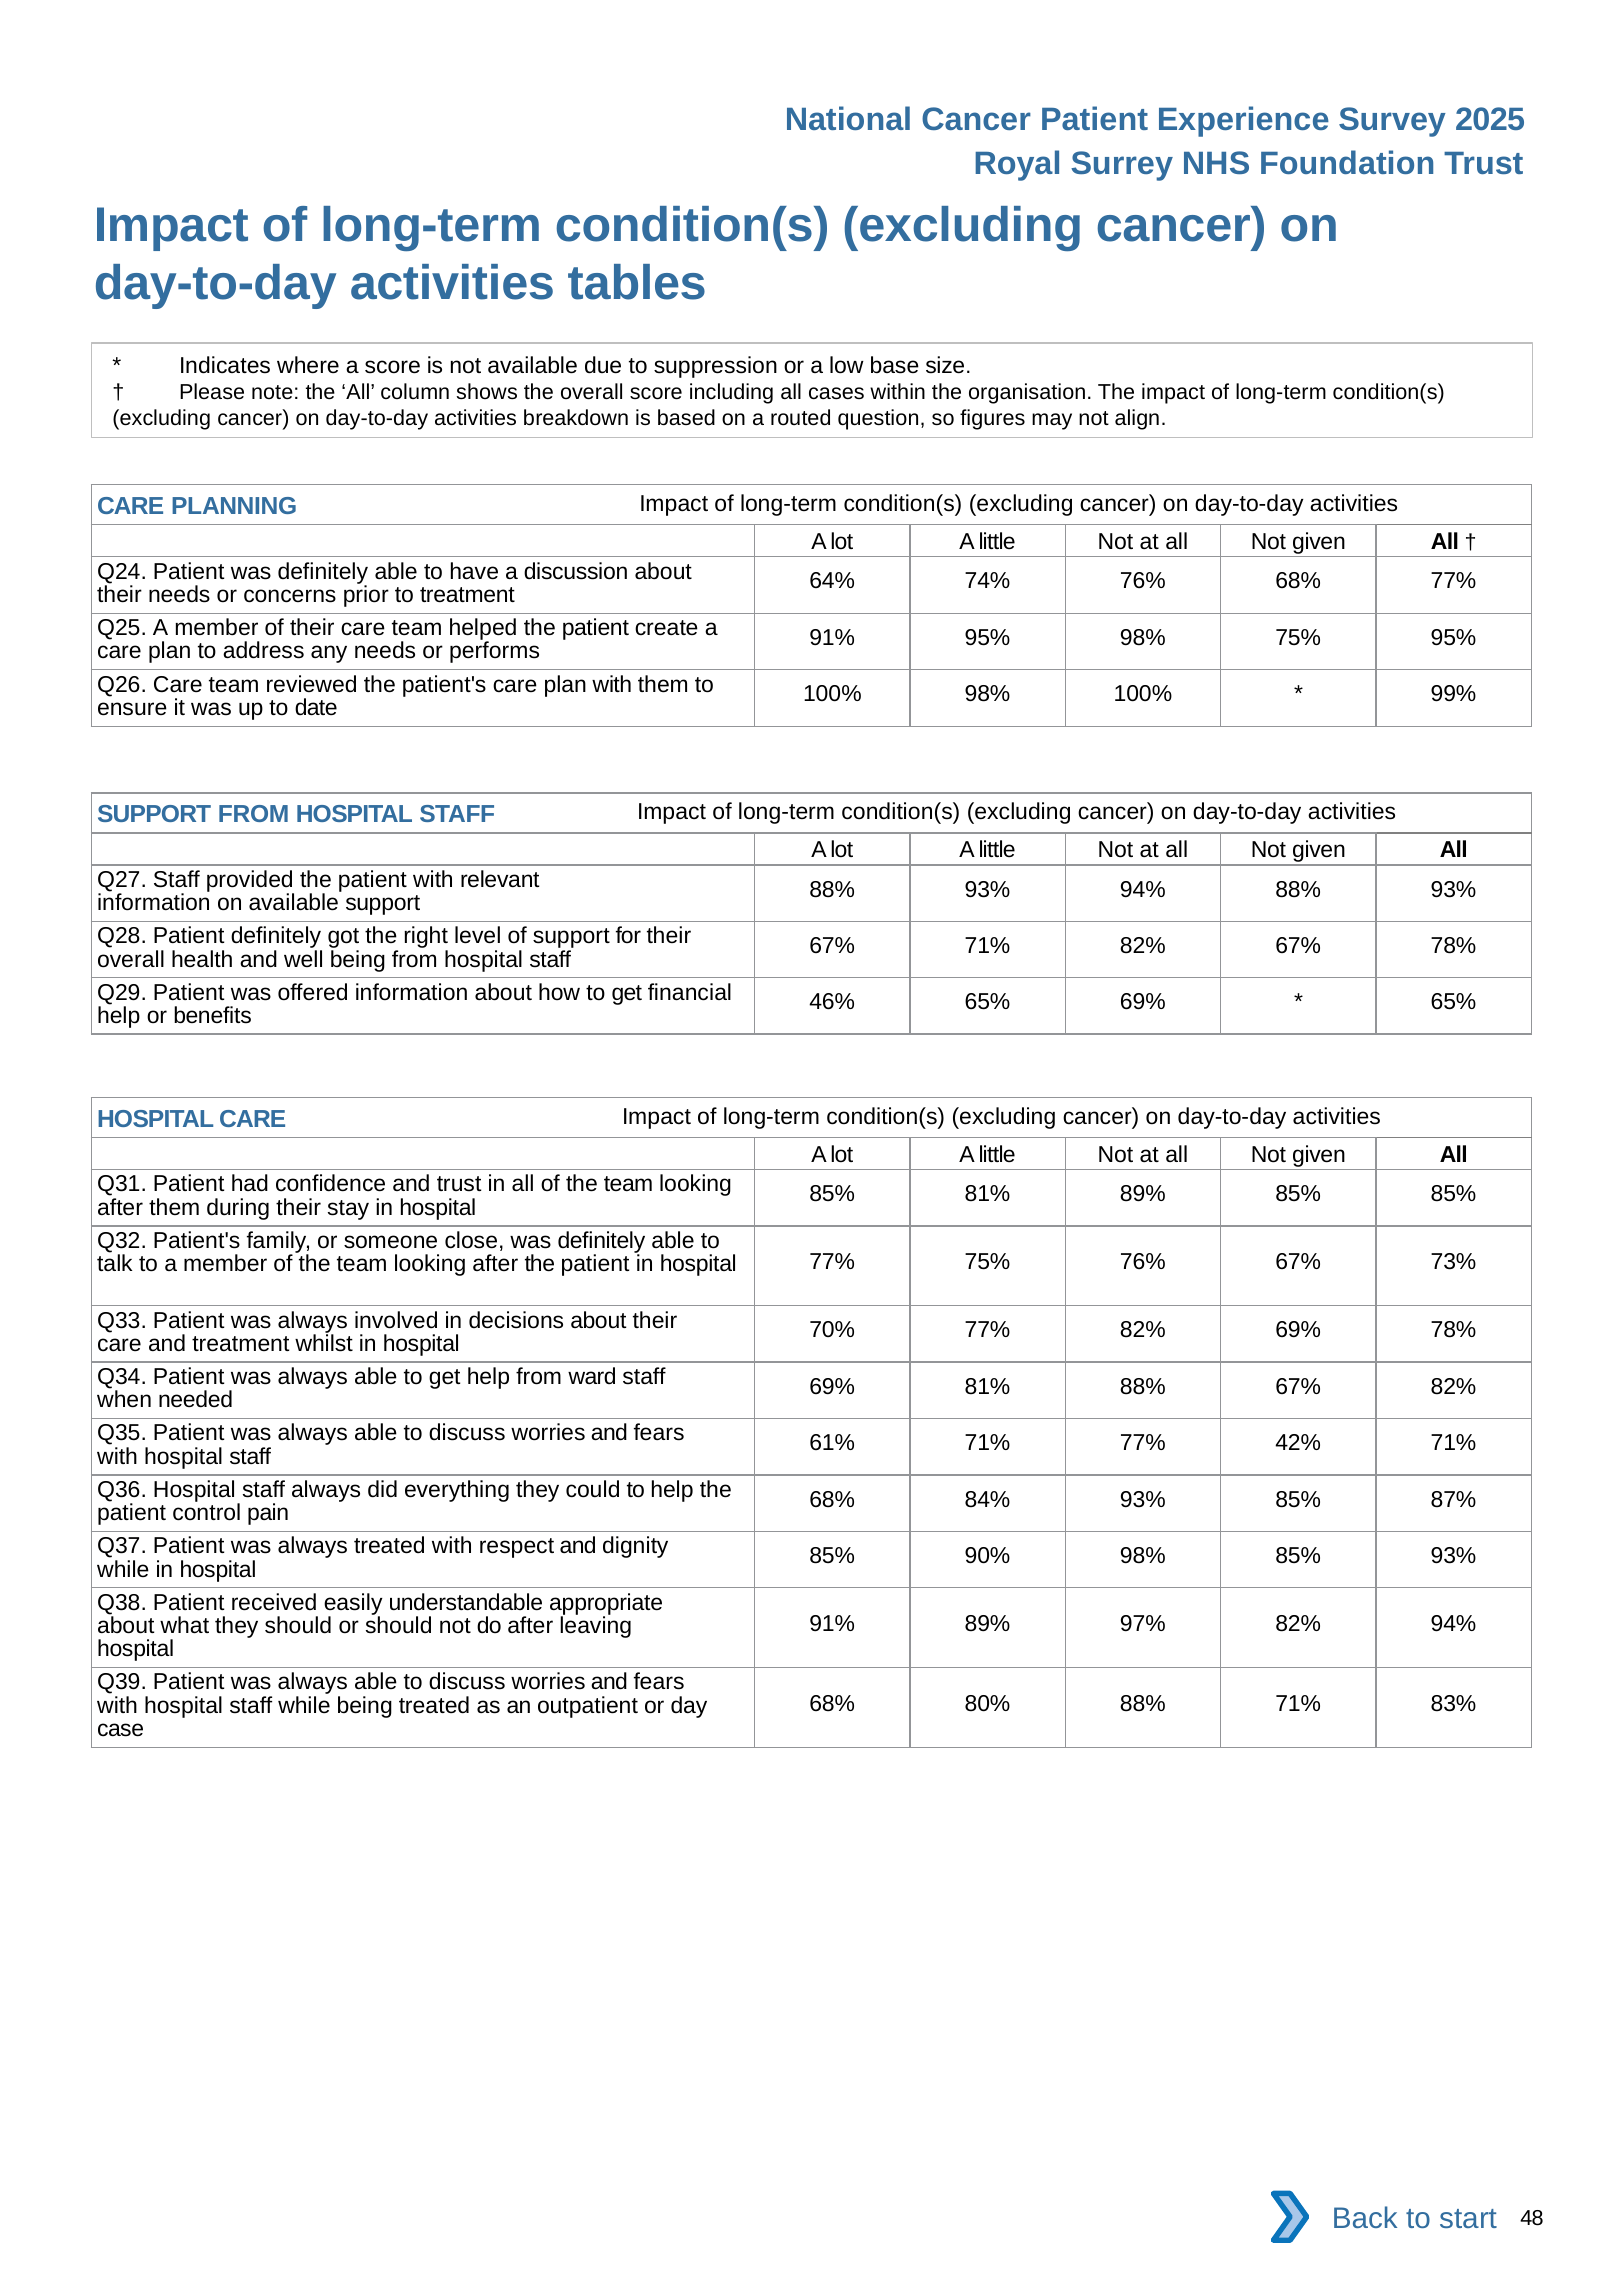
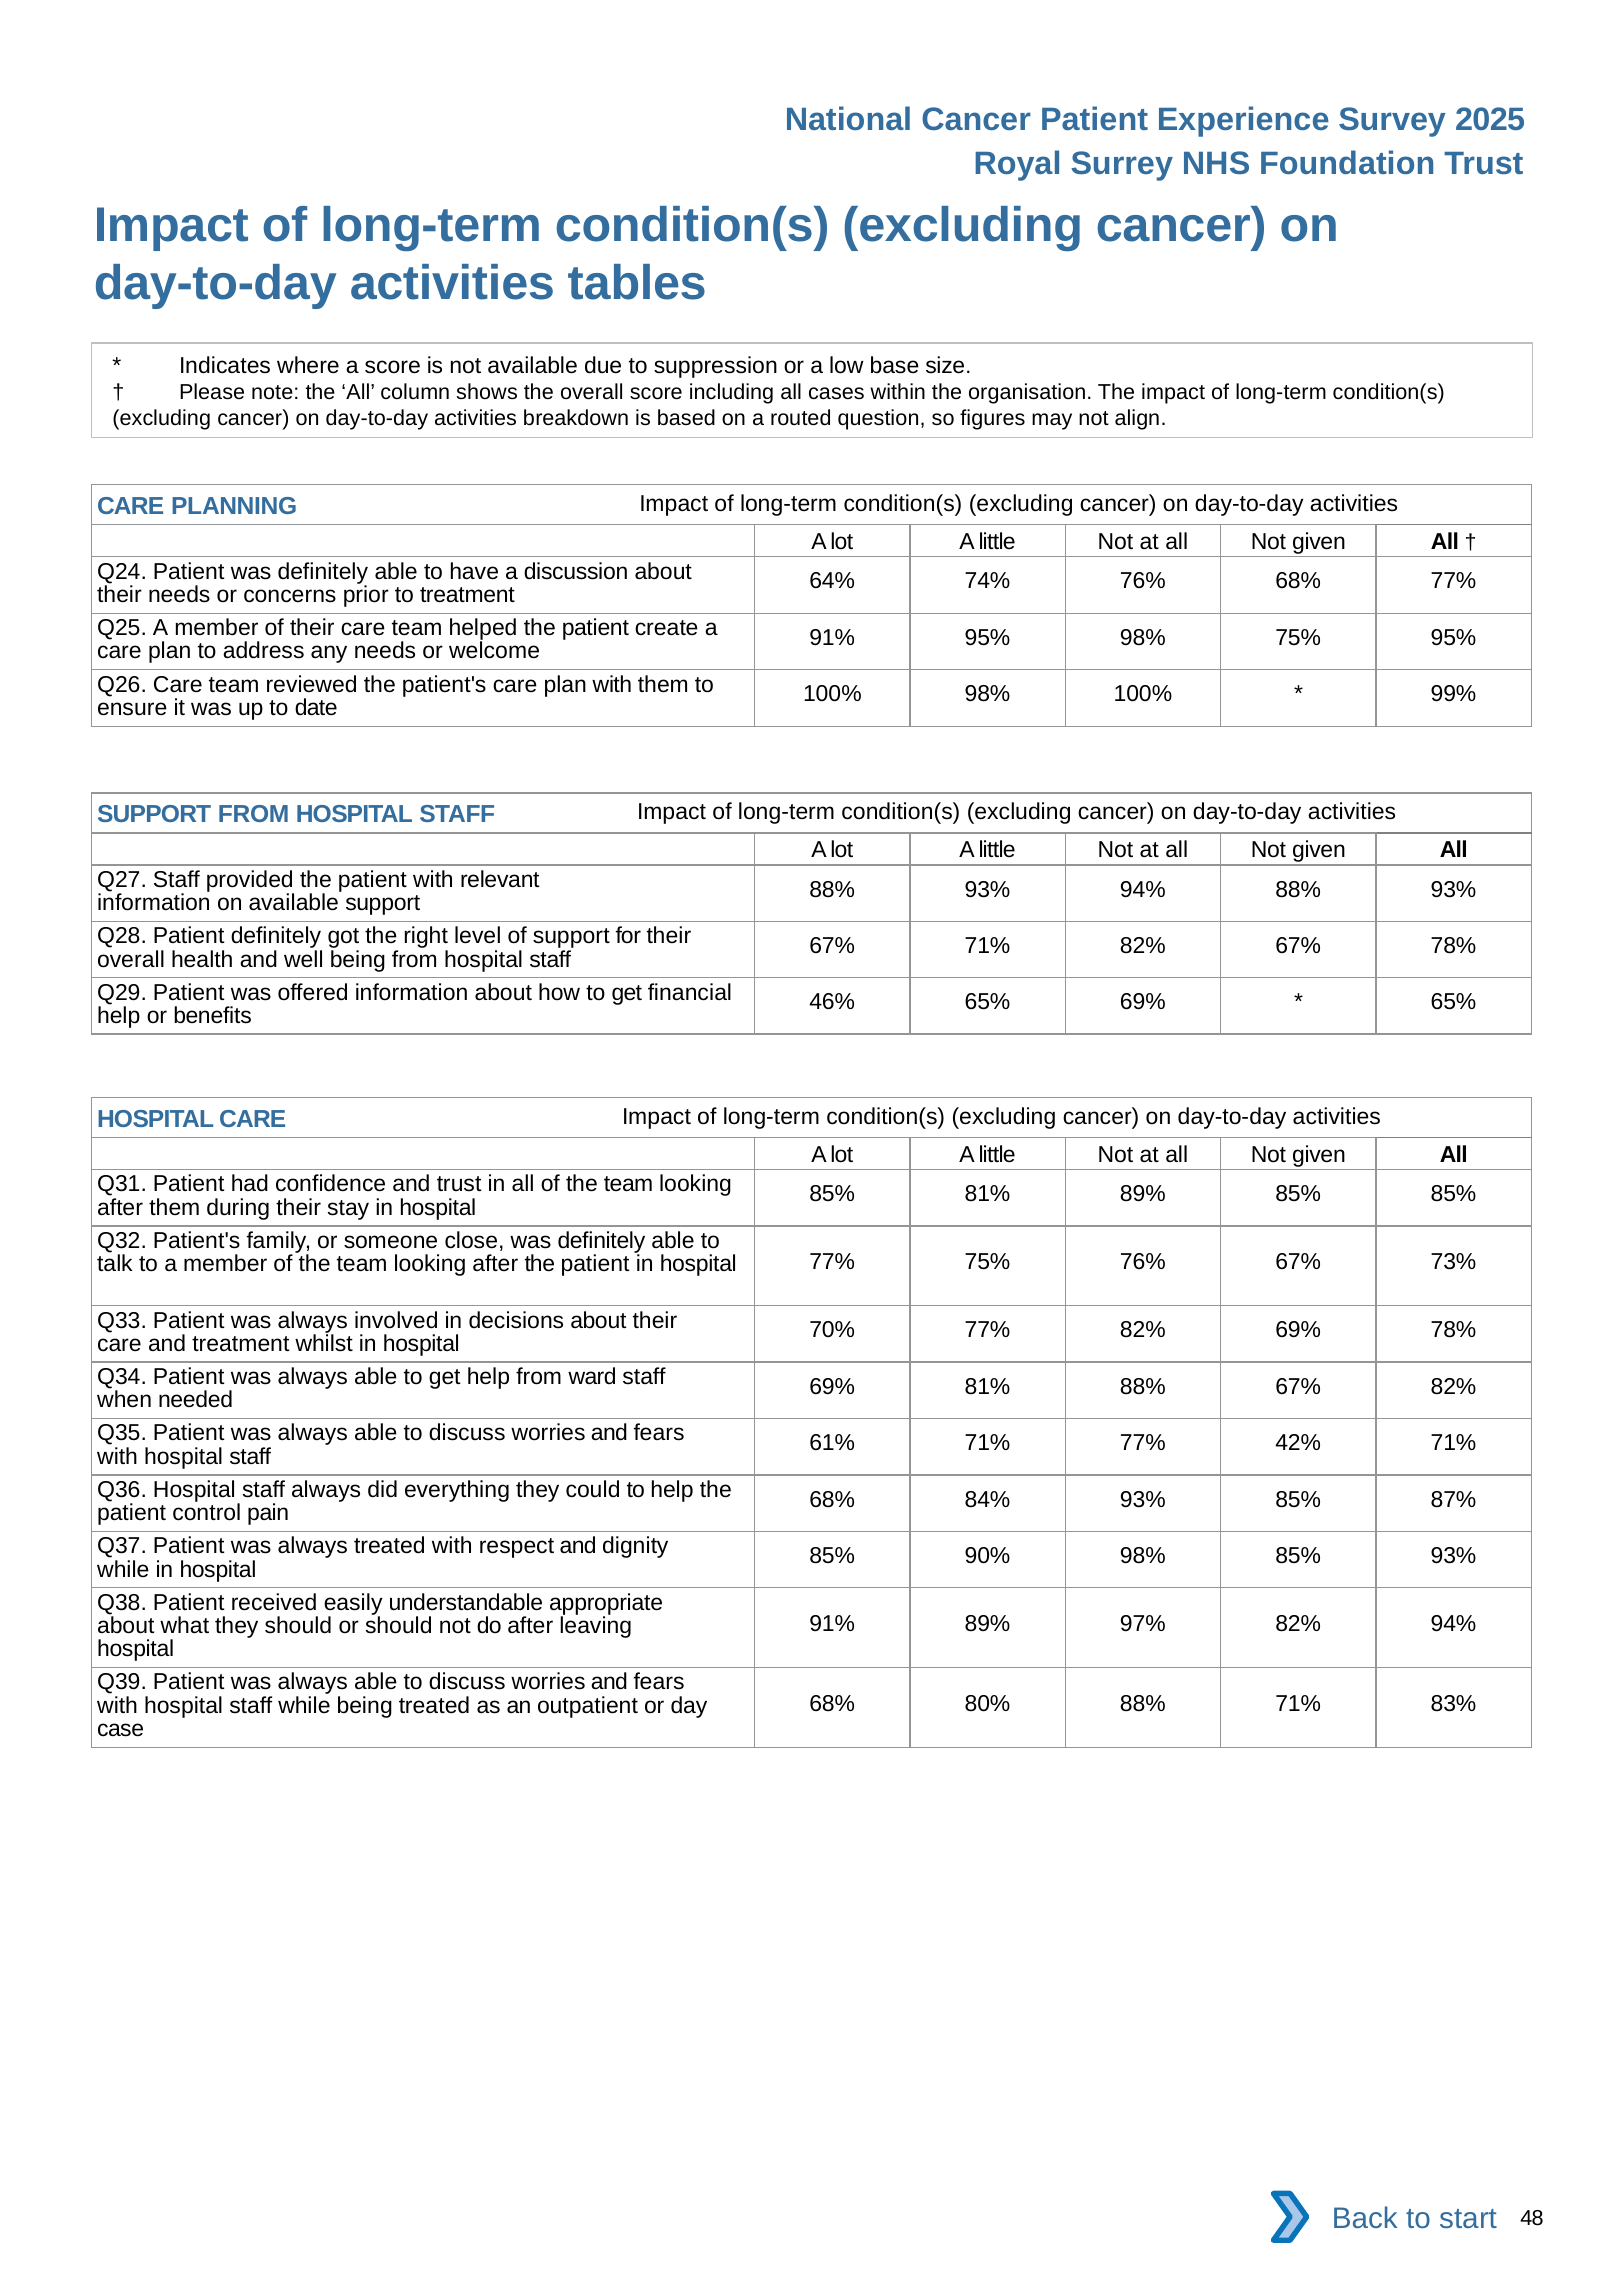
performs: performs -> welcome
